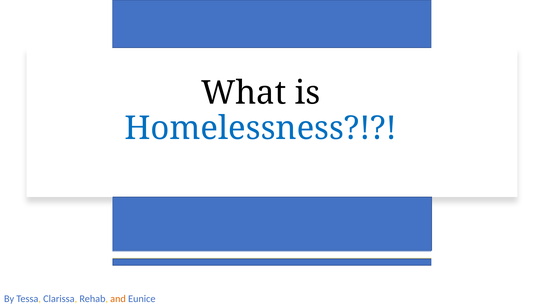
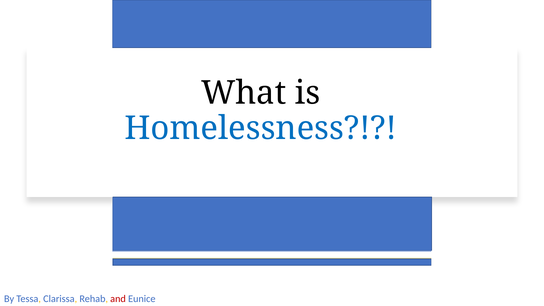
and colour: orange -> red
